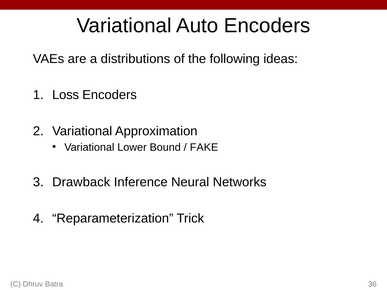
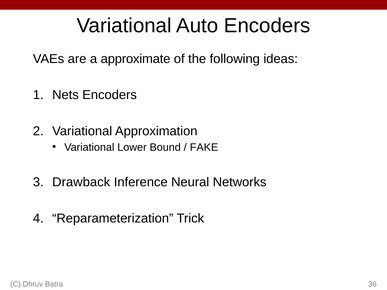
distributions: distributions -> approximate
Loss: Loss -> Nets
